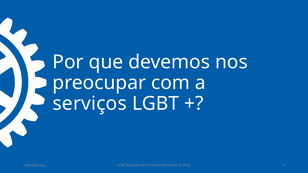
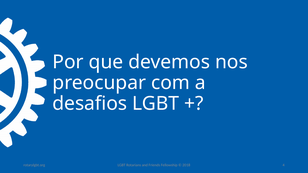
serviços: serviços -> desafios
